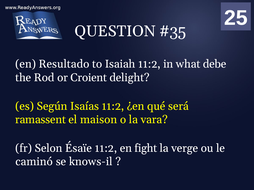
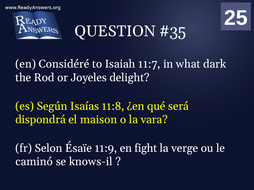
Resultado: Resultado -> Considéré
Isaiah 11:2: 11:2 -> 11:7
debe: debe -> dark
Croient: Croient -> Joyeles
Isaías 11:2: 11:2 -> 11:8
ramassent: ramassent -> dispondrá
Ésaïe 11:2: 11:2 -> 11:9
